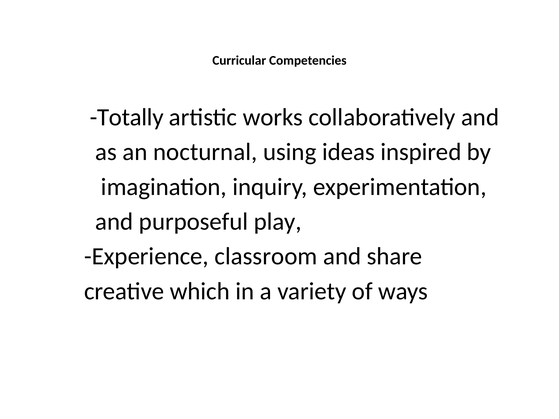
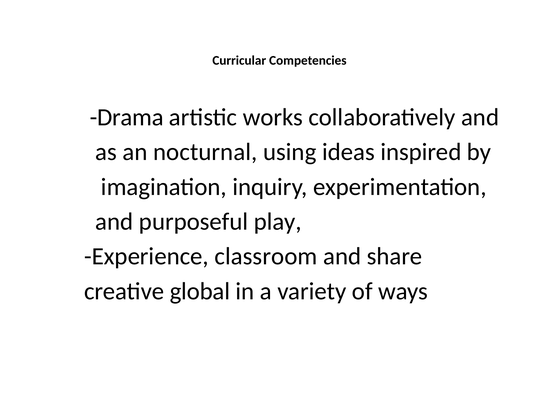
Totally: Totally -> Drama
which: which -> global
